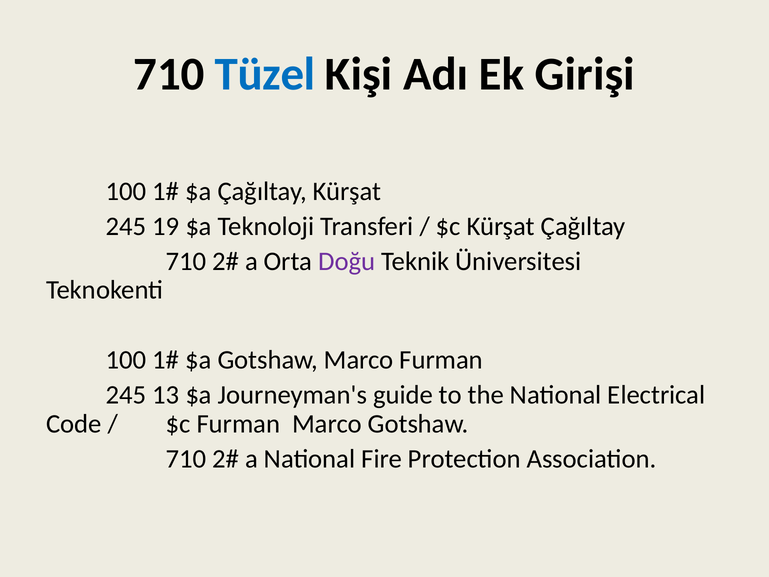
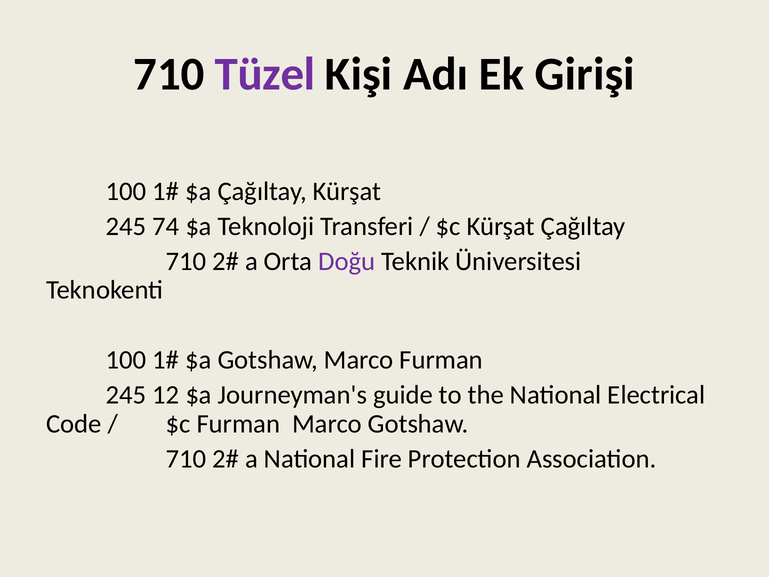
Tüzel colour: blue -> purple
19: 19 -> 74
13: 13 -> 12
